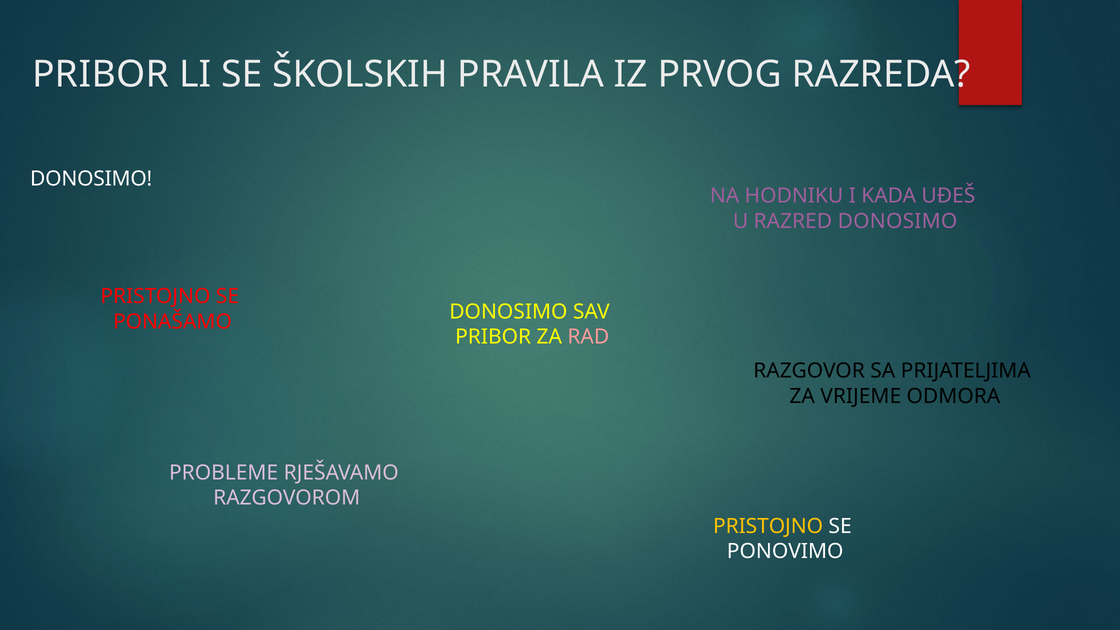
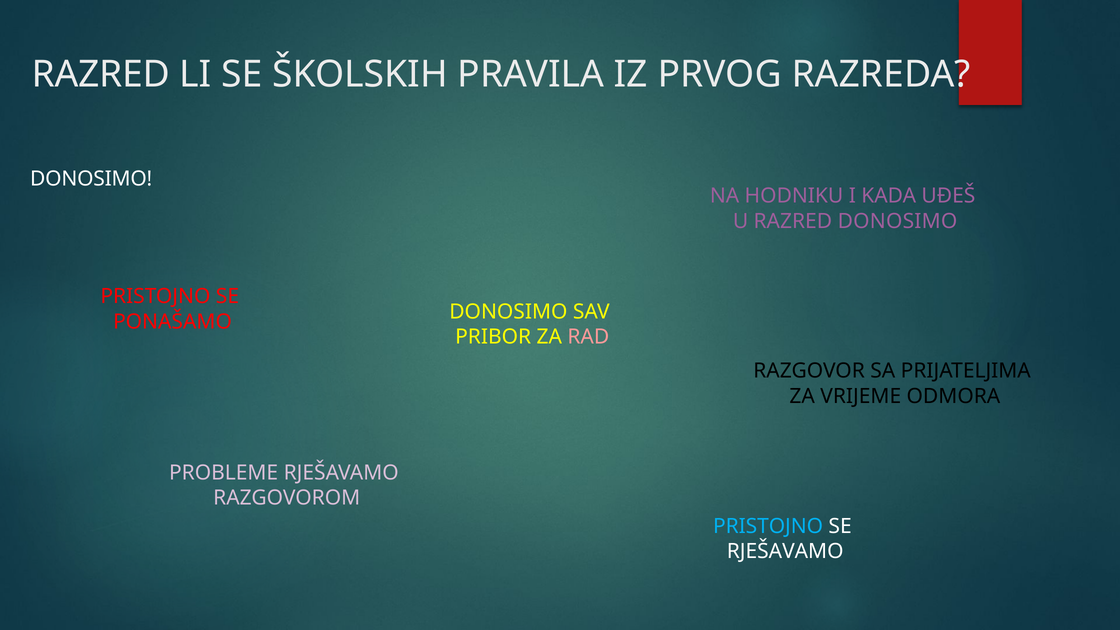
PRIBOR at (101, 75): PRIBOR -> RAZRED
PRISTOJNO at (768, 526) colour: yellow -> light blue
PONOVIMO at (785, 552): PONOVIMO -> RJEŠAVAMO
